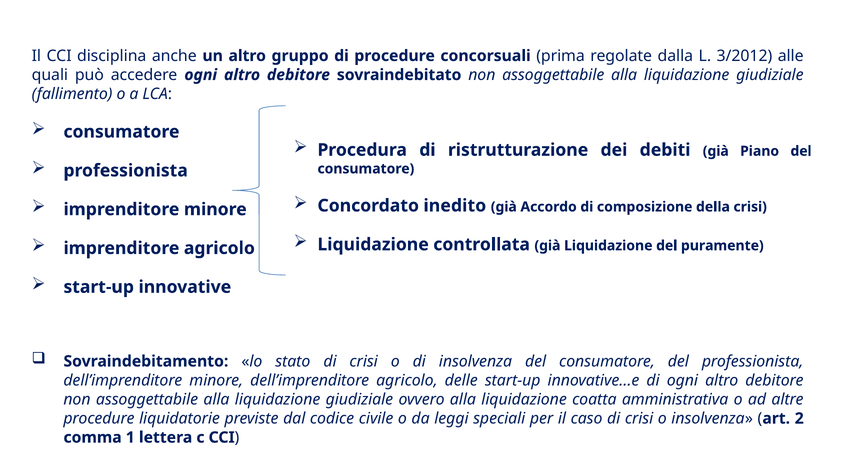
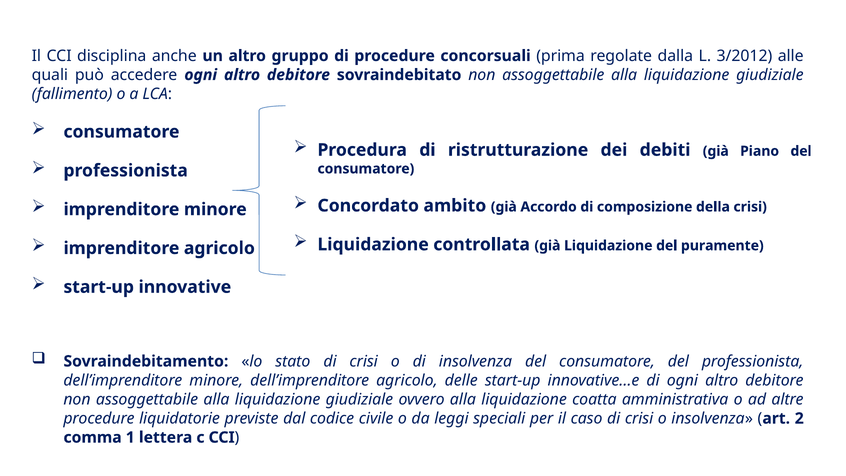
inedito: inedito -> ambito
